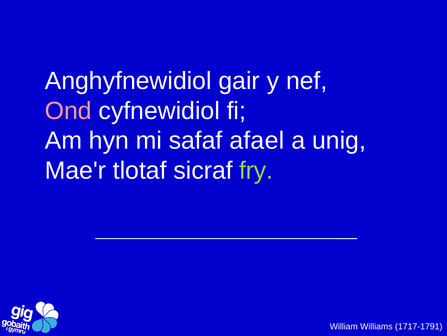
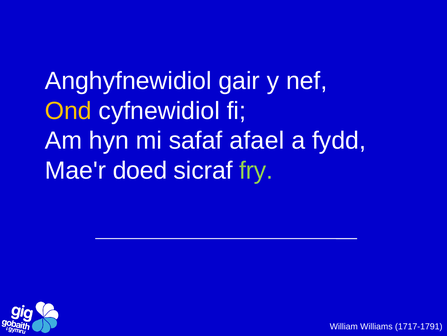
Ond colour: pink -> yellow
unig: unig -> fydd
tlotaf: tlotaf -> doed
